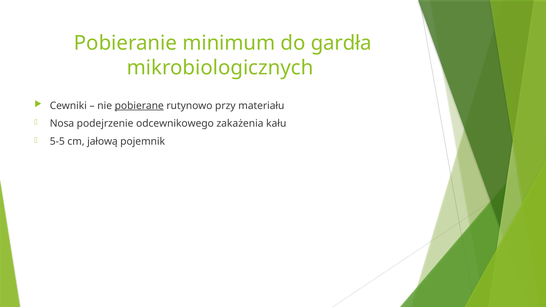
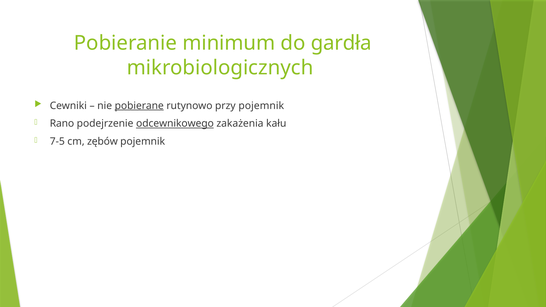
przy materiału: materiału -> pojemnik
Nosa: Nosa -> Rano
odcewnikowego underline: none -> present
5-5: 5-5 -> 7-5
jałową: jałową -> zębów
